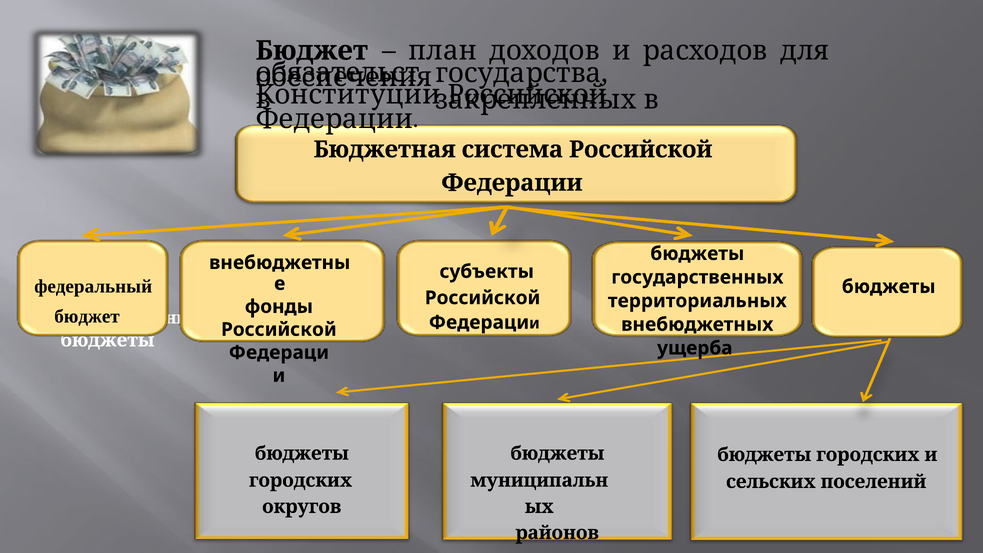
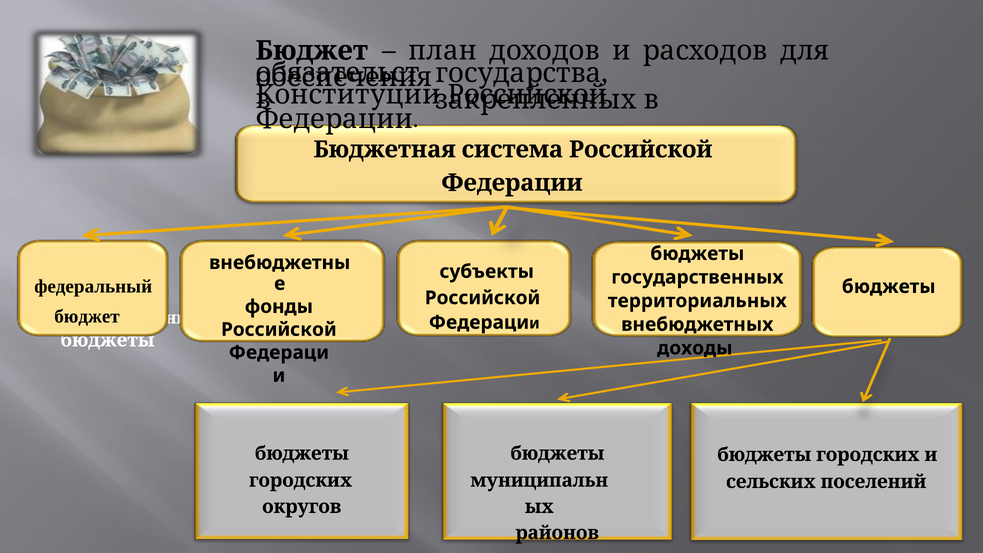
ущерба: ущерба -> доходы
